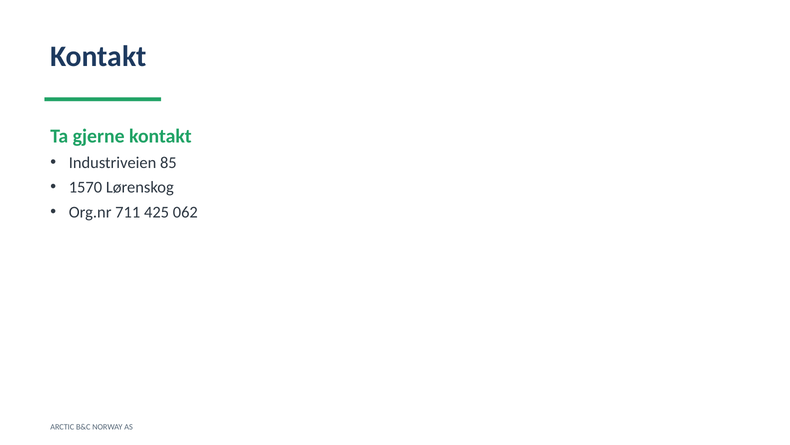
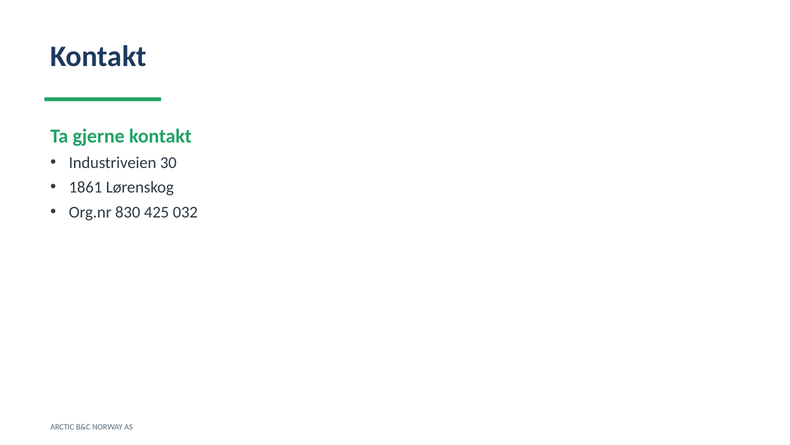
85: 85 -> 30
1570: 1570 -> 1861
711: 711 -> 830
062: 062 -> 032
